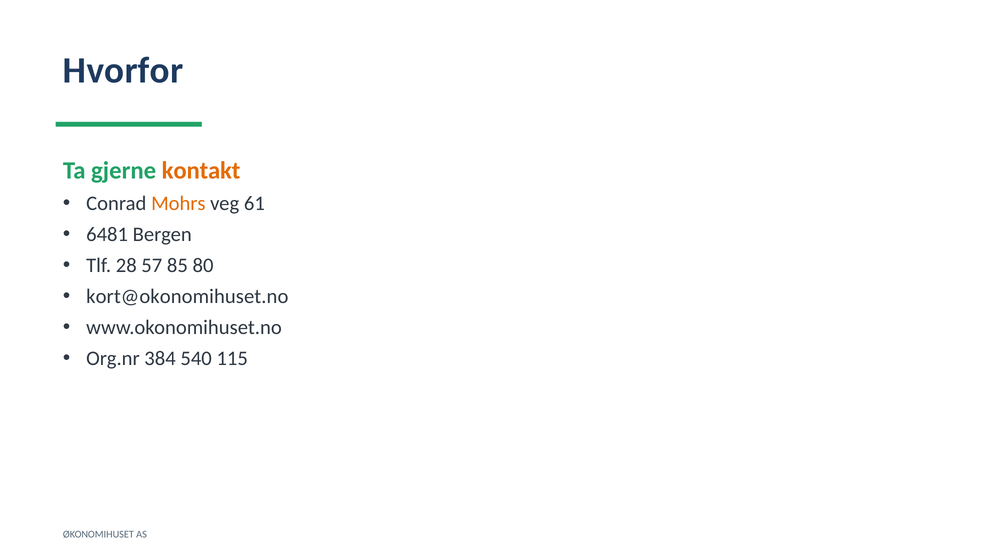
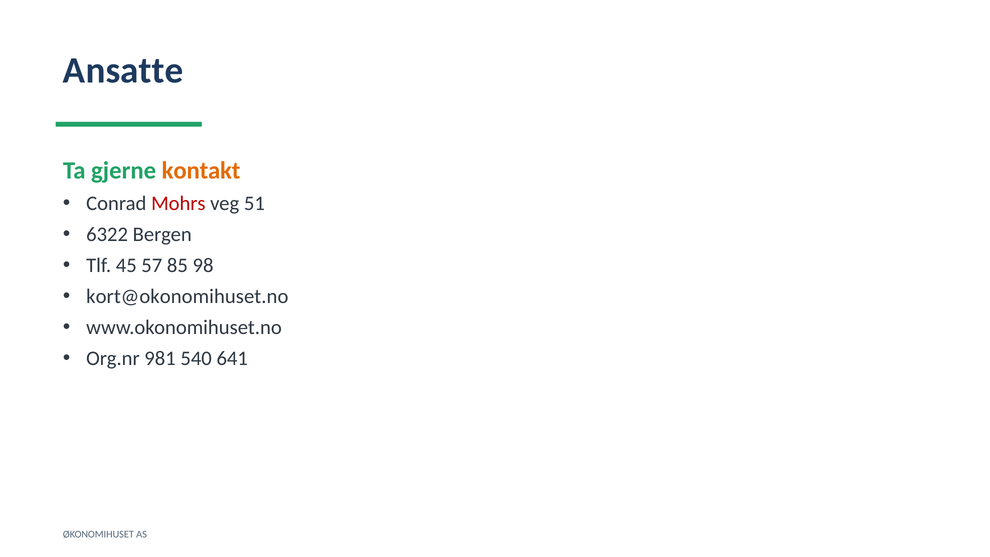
Hvorfor: Hvorfor -> Ansatte
Mohrs colour: orange -> red
61: 61 -> 51
6481: 6481 -> 6322
28: 28 -> 45
80: 80 -> 98
384: 384 -> 981
115: 115 -> 641
